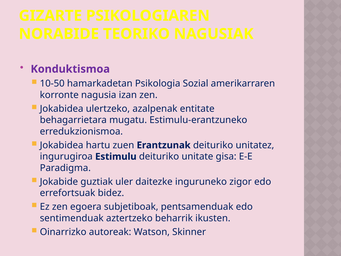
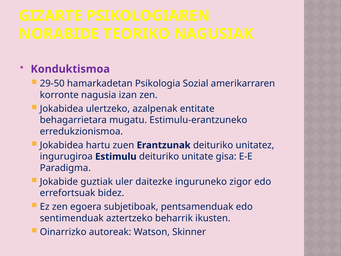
10-50: 10-50 -> 29-50
